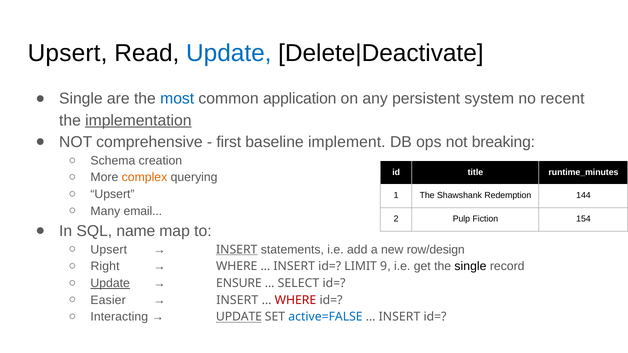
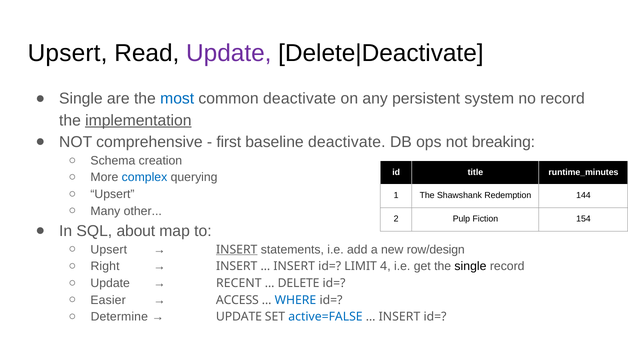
Update at (229, 53) colour: blue -> purple
common application: application -> deactivate
no recent: recent -> record
baseline implement: implement -> deactivate
complex colour: orange -> blue
email: email -> other
name: name -> about
WHERE at (237, 267): WHERE -> INSERT
9: 9 -> 4
Update at (110, 283) underline: present -> none
ENSURE: ENSURE -> RECENT
SELECT: SELECT -> DELETE
INSERT at (237, 300): INSERT -> ACCESS
WHERE at (295, 300) colour: red -> blue
Interacting: Interacting -> Determine
UPDATE at (239, 317) underline: present -> none
